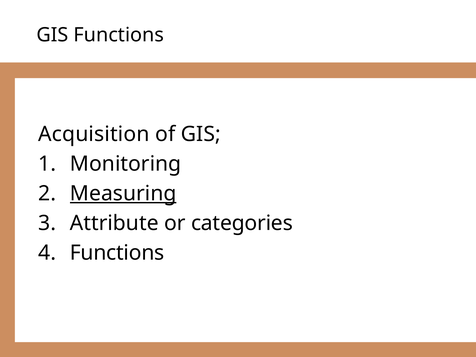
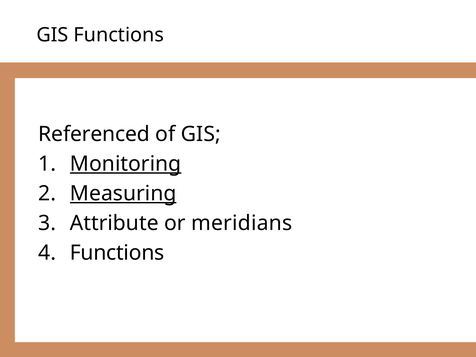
Acquisition: Acquisition -> Referenced
Monitoring underline: none -> present
categories: categories -> meridians
